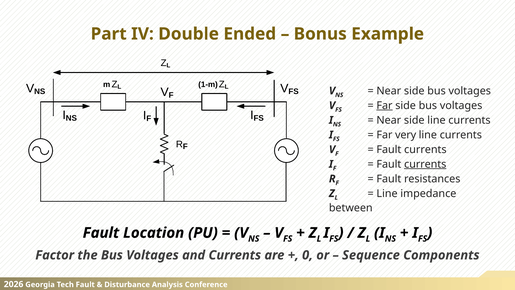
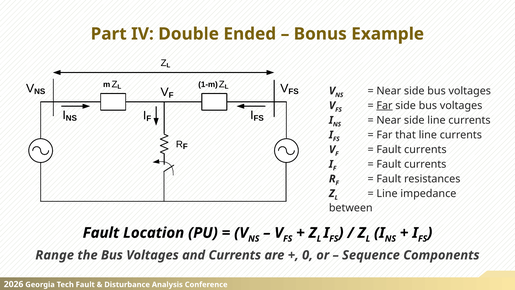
very: very -> that
currents at (425, 164) underline: present -> none
Factor: Factor -> Range
